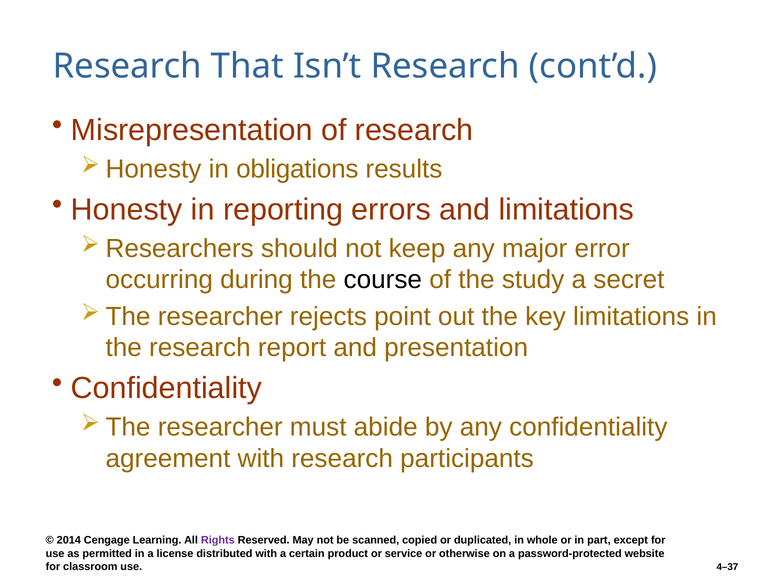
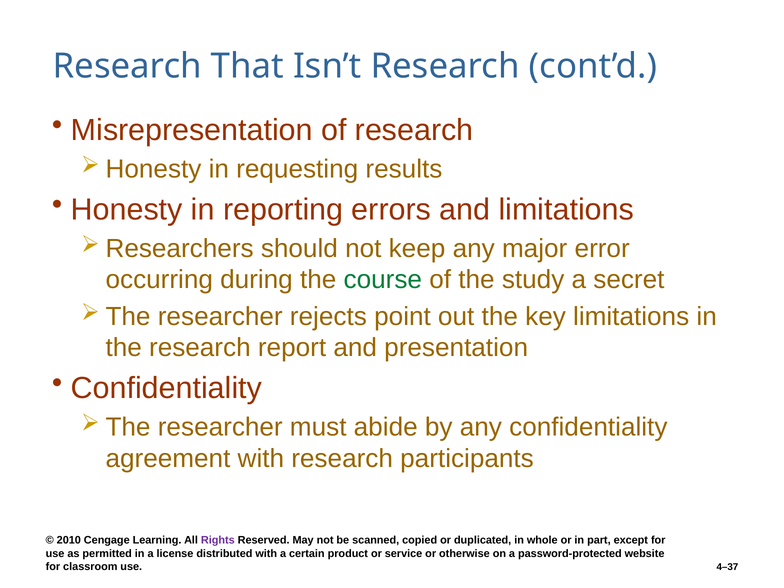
obligations: obligations -> requesting
course colour: black -> green
2014: 2014 -> 2010
